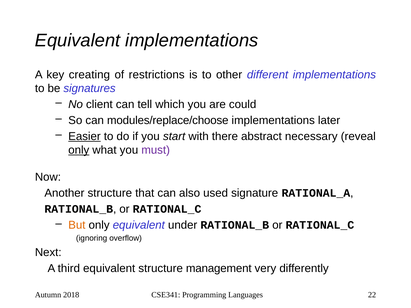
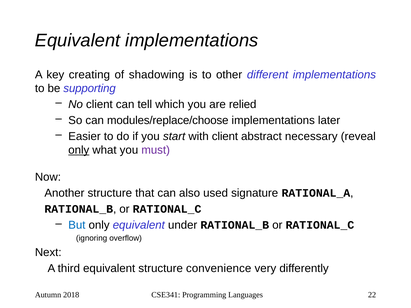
restrictions: restrictions -> shadowing
signatures: signatures -> supporting
could: could -> relied
Easier underline: present -> none
with there: there -> client
But colour: orange -> blue
management: management -> convenience
